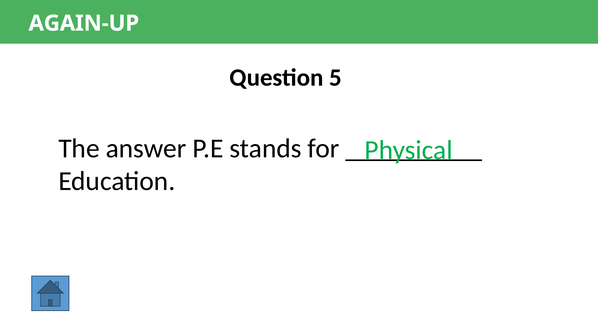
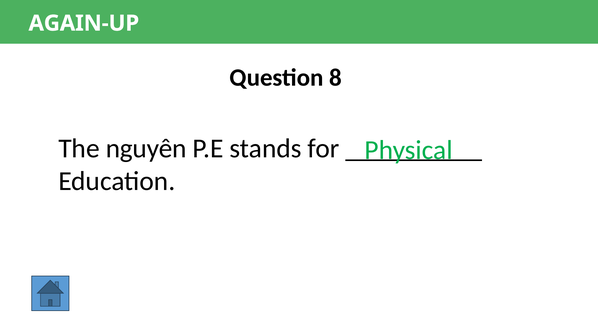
5: 5 -> 8
answer: answer -> nguyên
